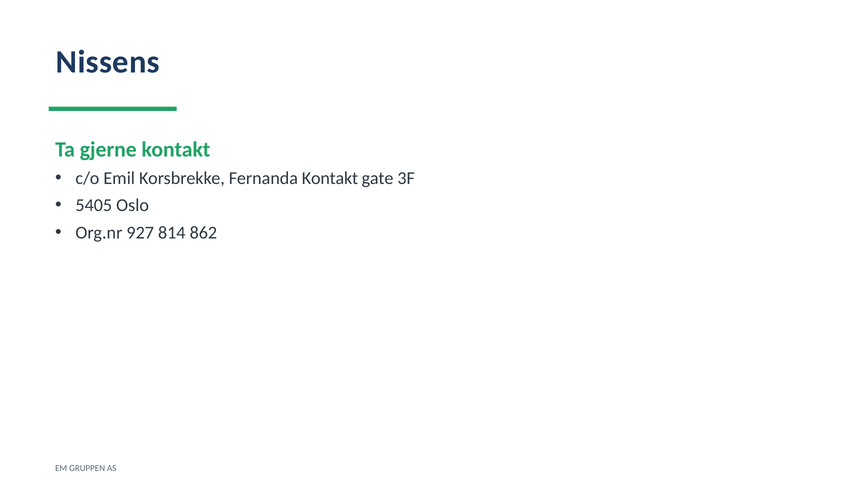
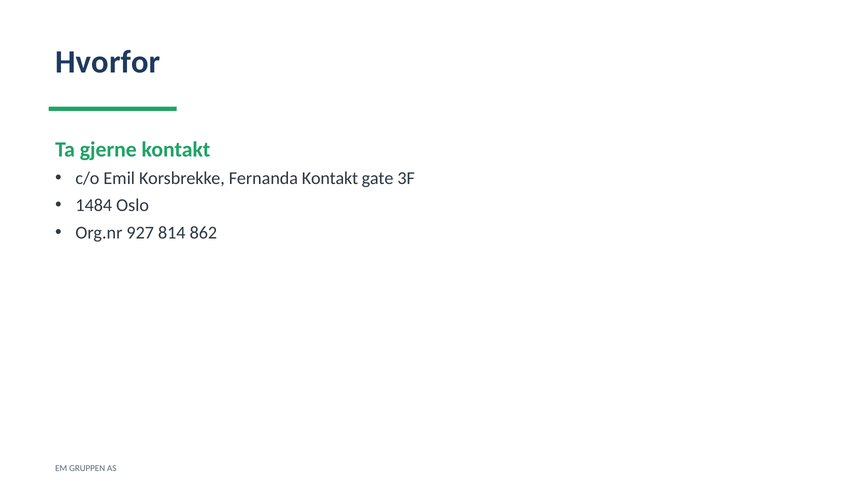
Nissens: Nissens -> Hvorfor
5405: 5405 -> 1484
